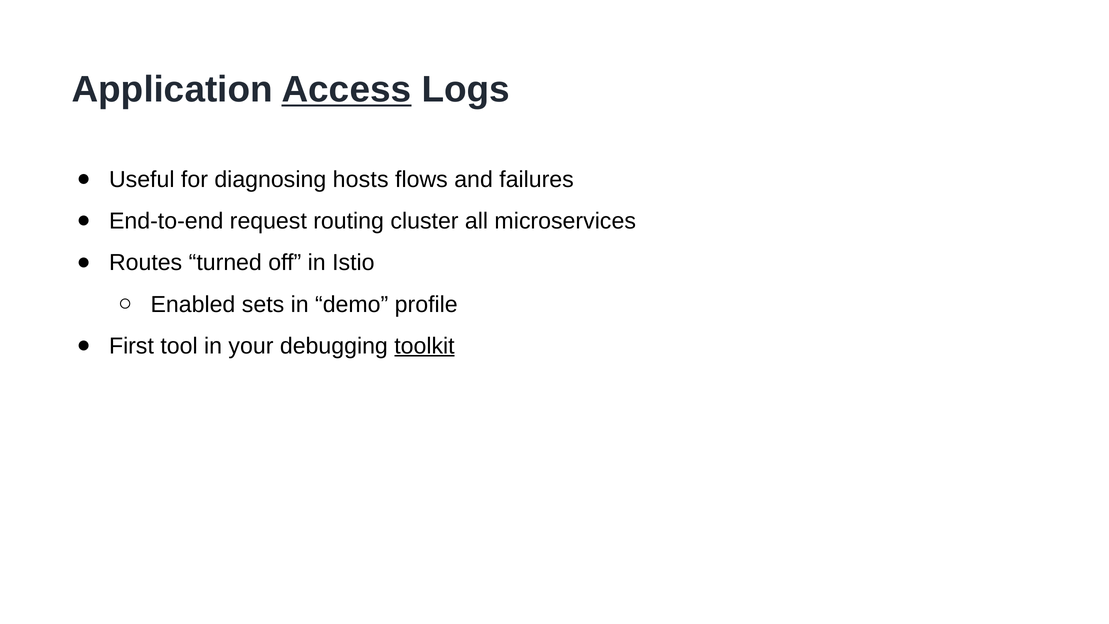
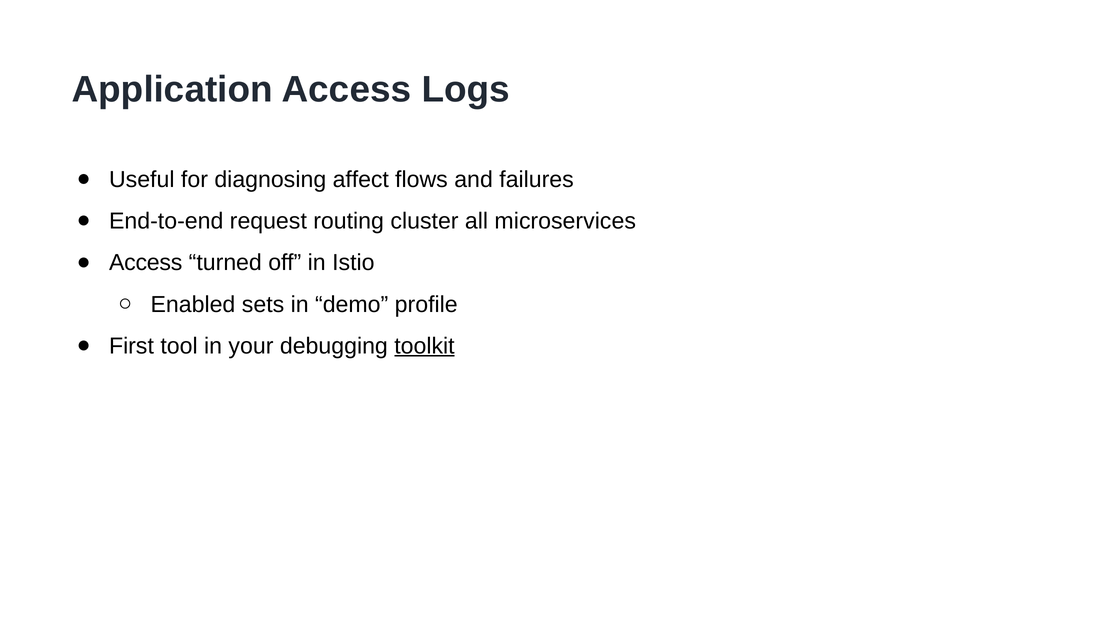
Access at (346, 90) underline: present -> none
hosts: hosts -> affect
Routes at (146, 263): Routes -> Access
